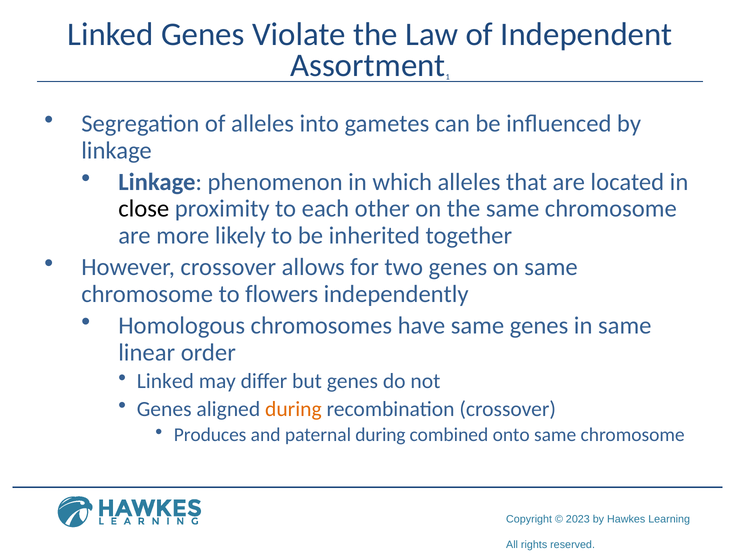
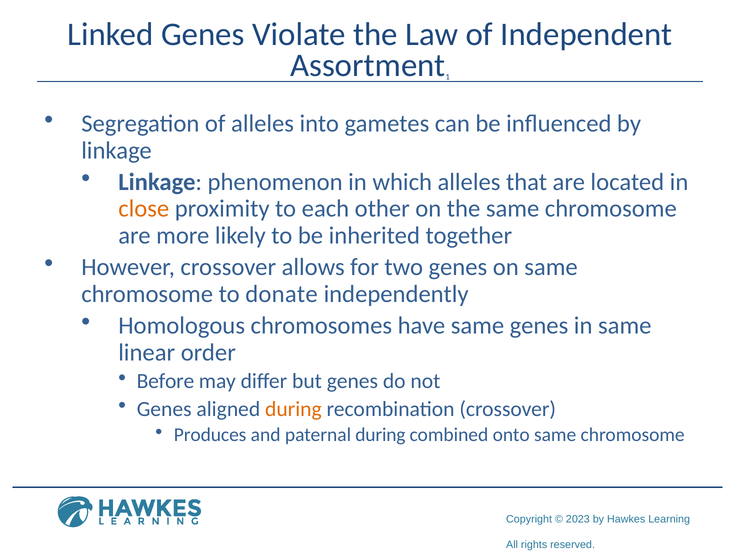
close colour: black -> orange
flowers: flowers -> donate
Linked at (165, 381): Linked -> Before
